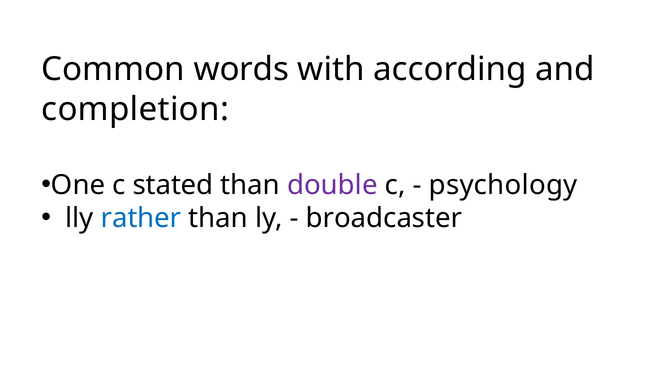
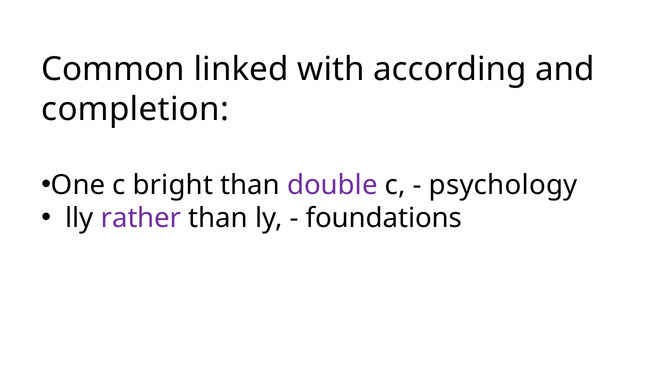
words: words -> linked
stated: stated -> bright
rather colour: blue -> purple
broadcaster: broadcaster -> foundations
